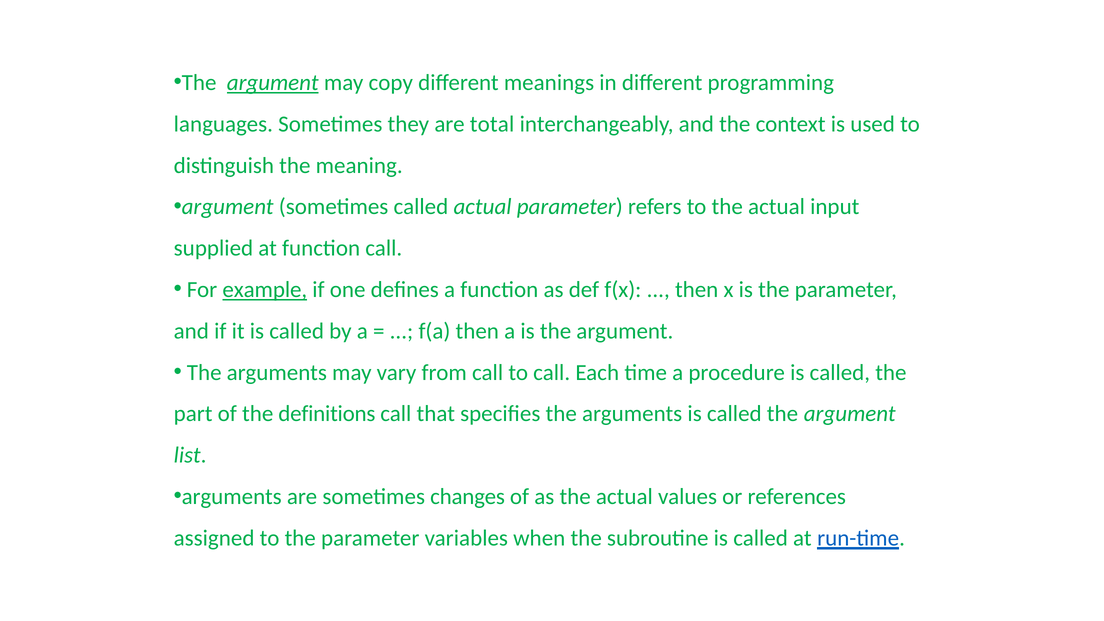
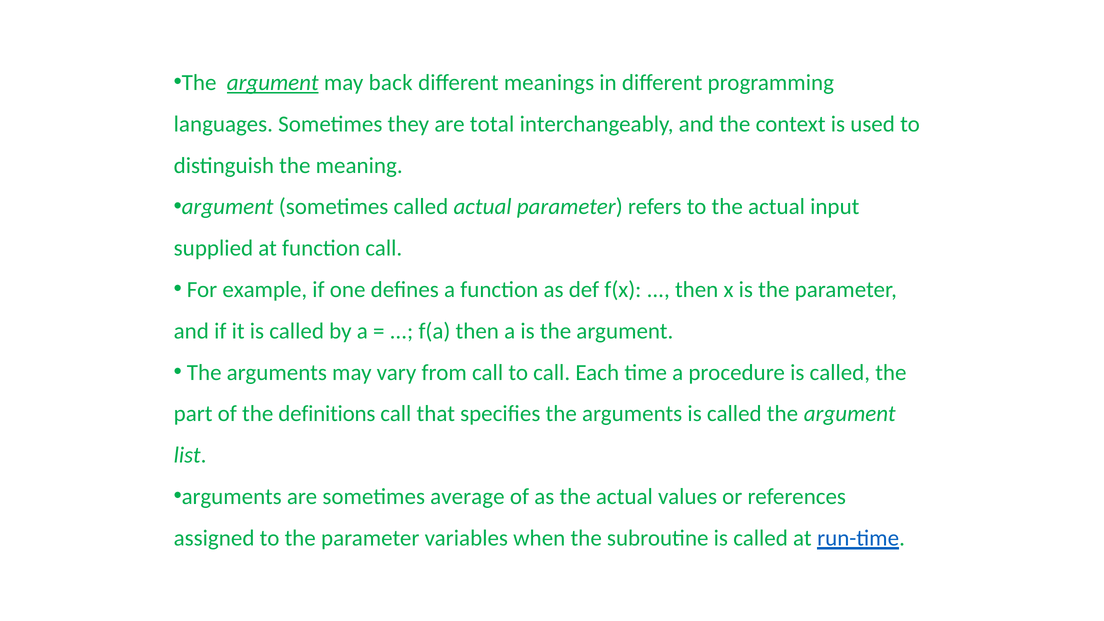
copy: copy -> back
example underline: present -> none
changes: changes -> average
